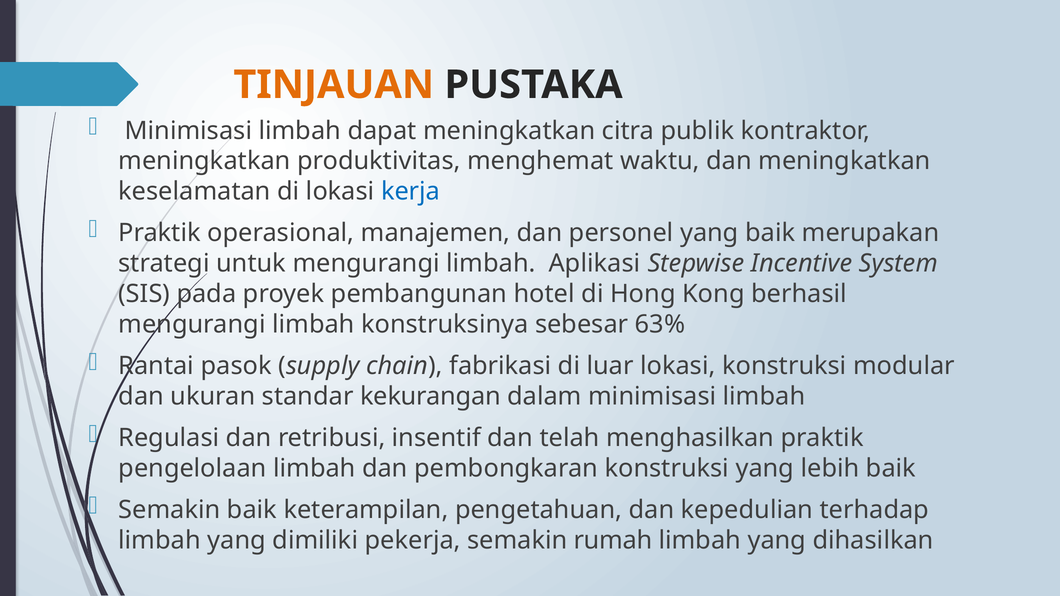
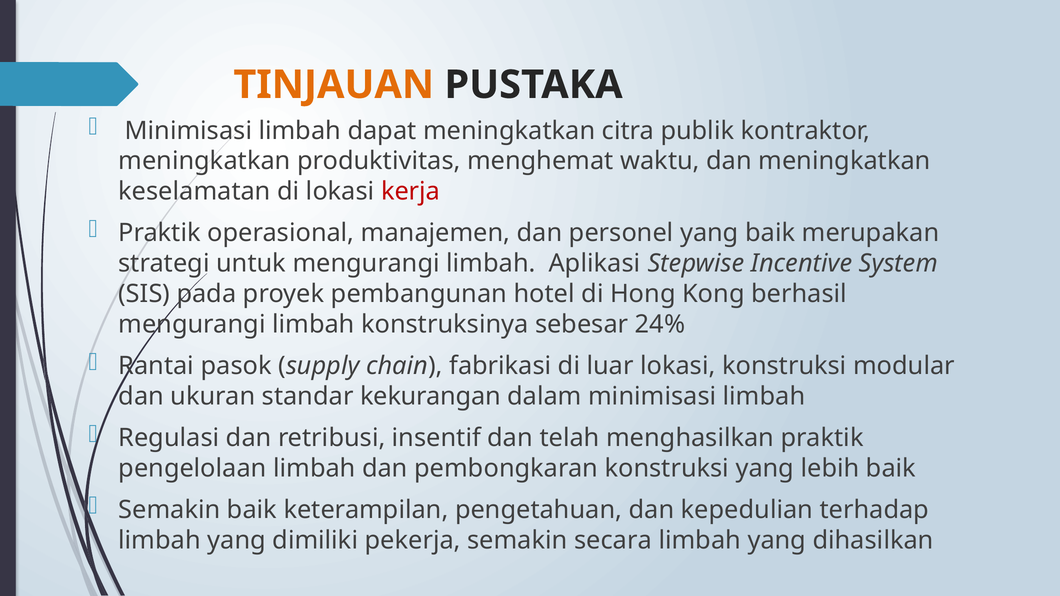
kerja colour: blue -> red
63%: 63% -> 24%
rumah: rumah -> secara
